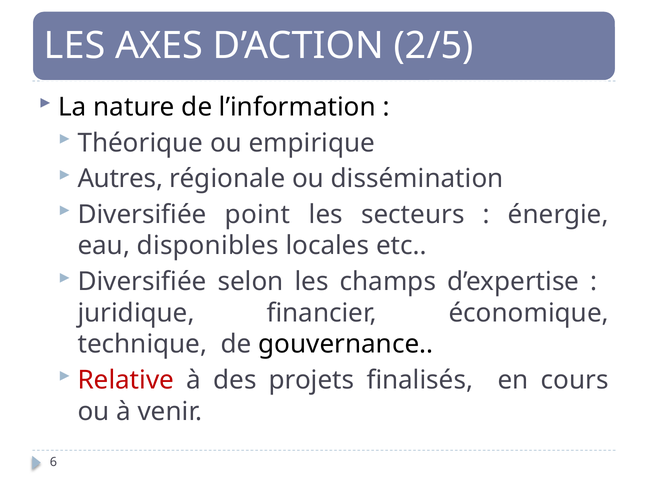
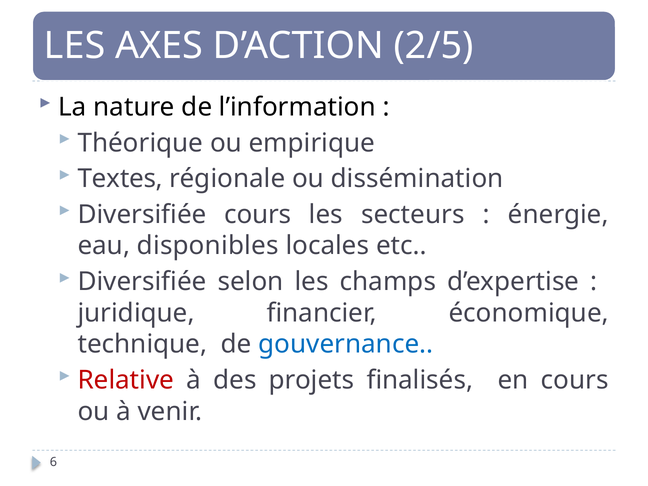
Autres: Autres -> Textes
Diversifiée point: point -> cours
gouvernance colour: black -> blue
